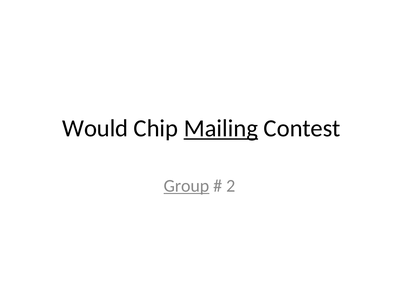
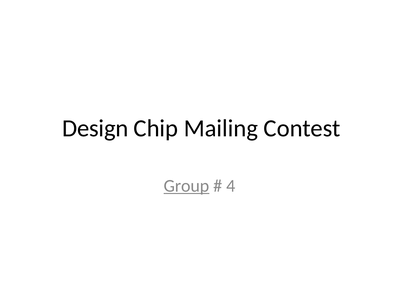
Would: Would -> Design
Mailing underline: present -> none
2: 2 -> 4
